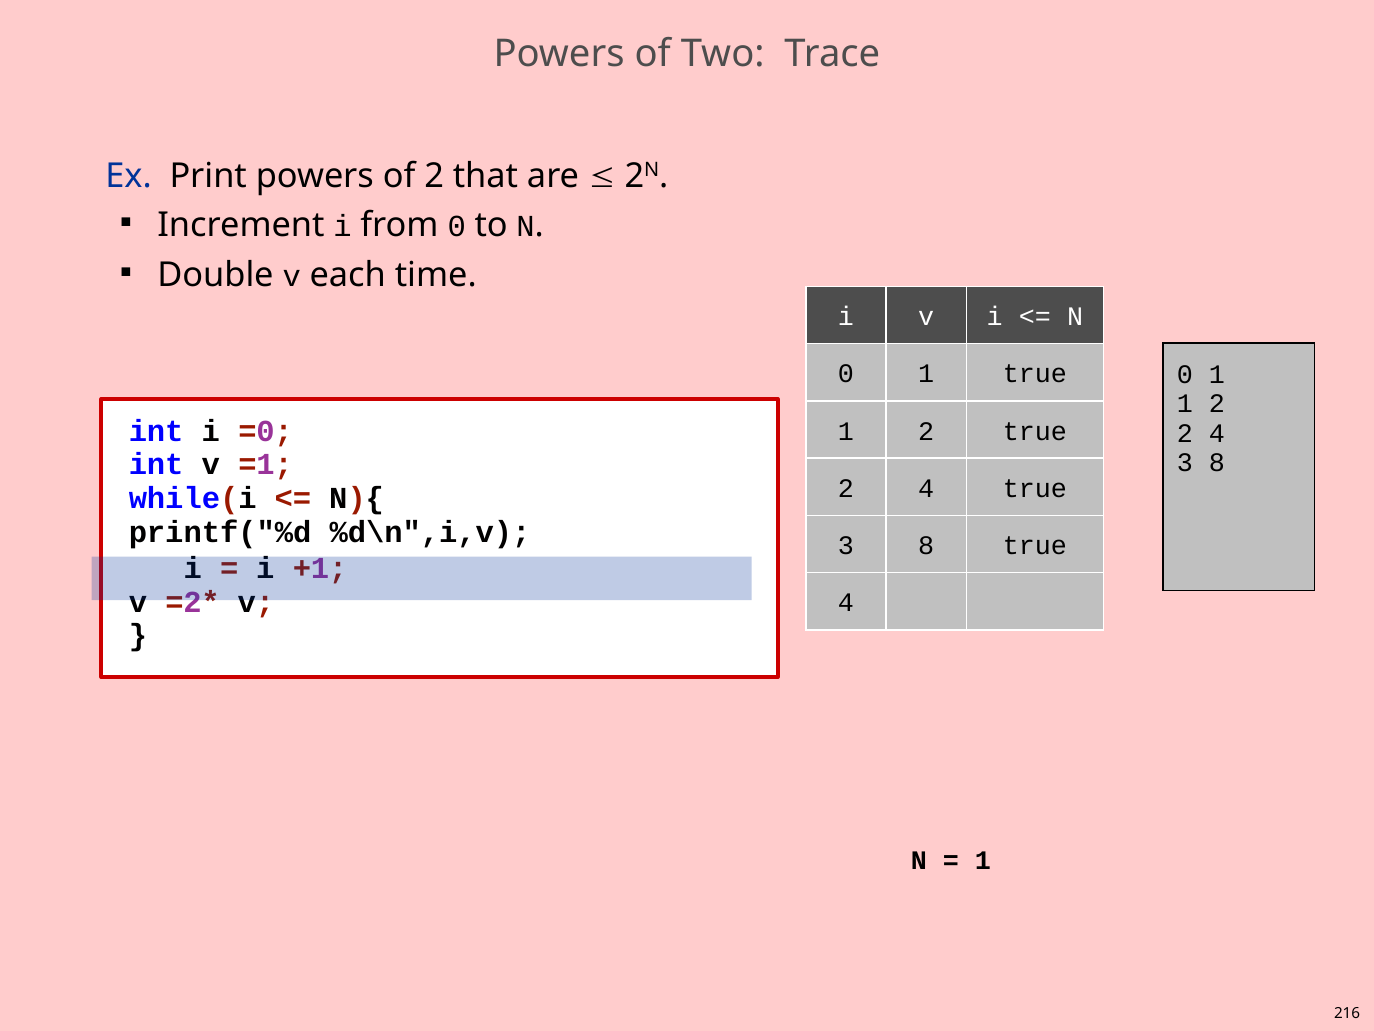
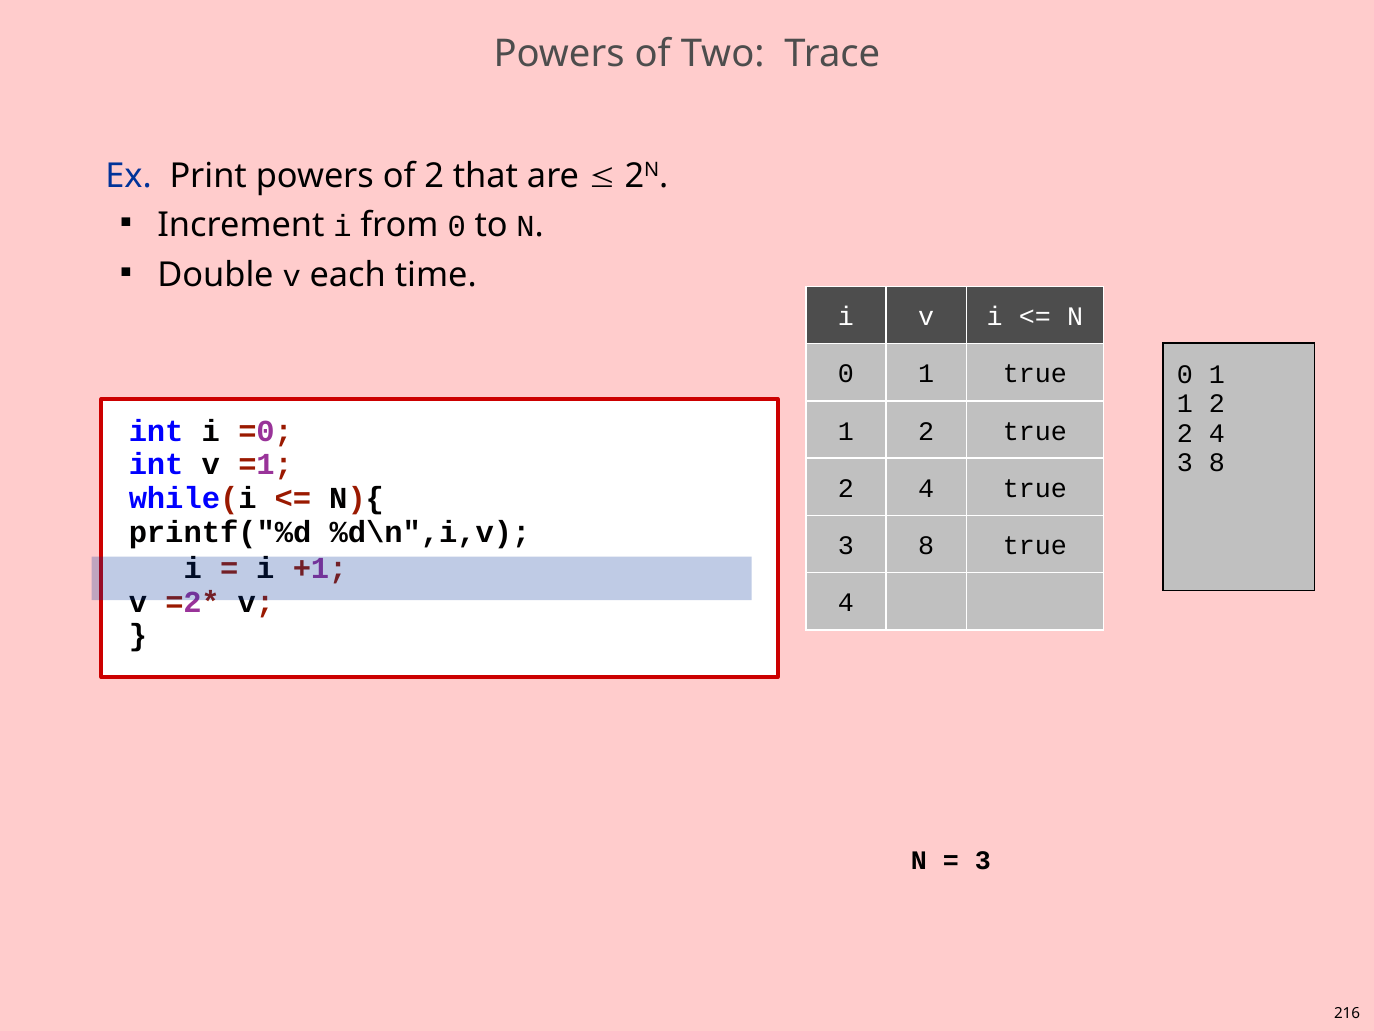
1 at (983, 861): 1 -> 3
